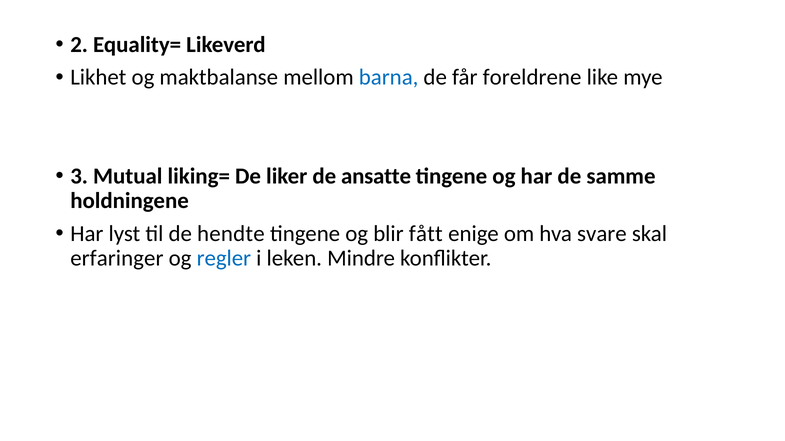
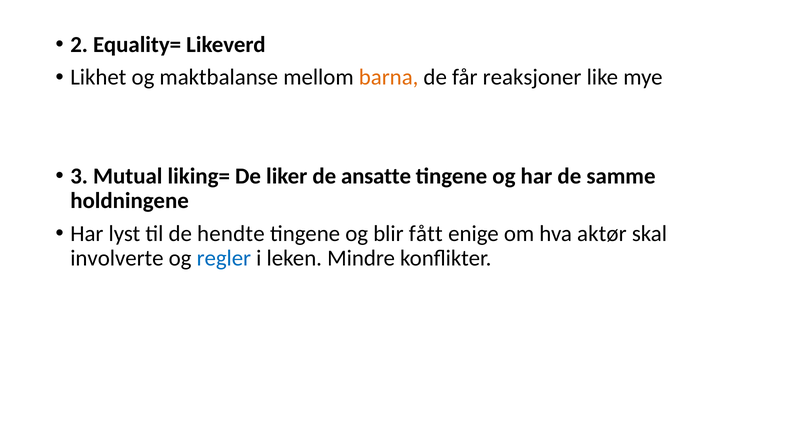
barna colour: blue -> orange
foreldrene: foreldrene -> reaksjoner
svare: svare -> aktør
erfaringer: erfaringer -> involverte
